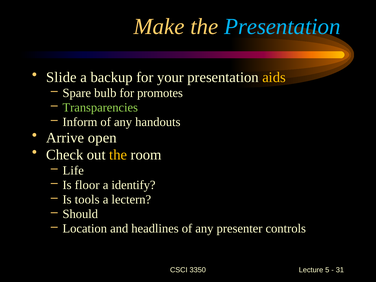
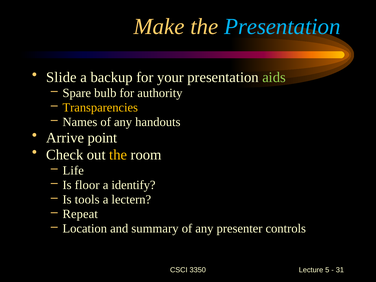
aids colour: yellow -> light green
promotes: promotes -> authority
Transparencies colour: light green -> yellow
Inform: Inform -> Names
open: open -> point
Should: Should -> Repeat
headlines: headlines -> summary
